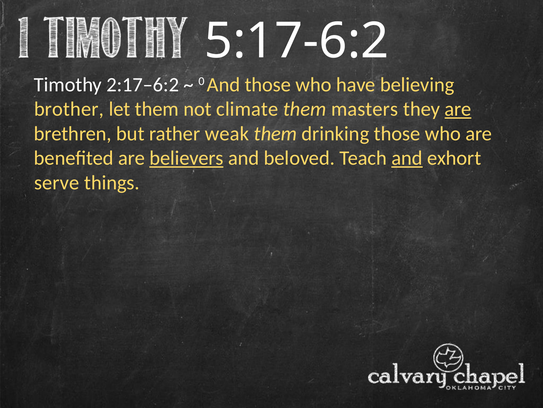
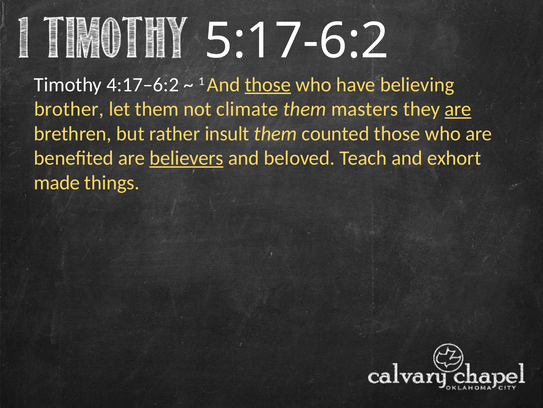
2:17–6:2: 2:17–6:2 -> 4:17–6:2
0: 0 -> 1
those at (268, 84) underline: none -> present
weak: weak -> insult
drinking: drinking -> counted
and at (407, 158) underline: present -> none
serve: serve -> made
